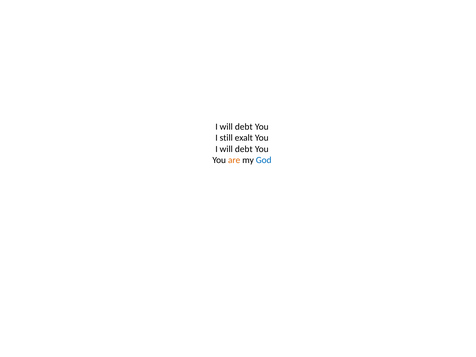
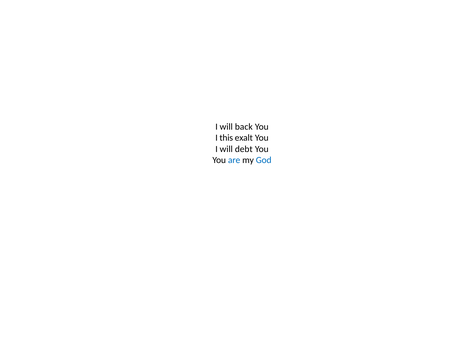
debt at (244, 127): debt -> back
still: still -> this
are colour: orange -> blue
